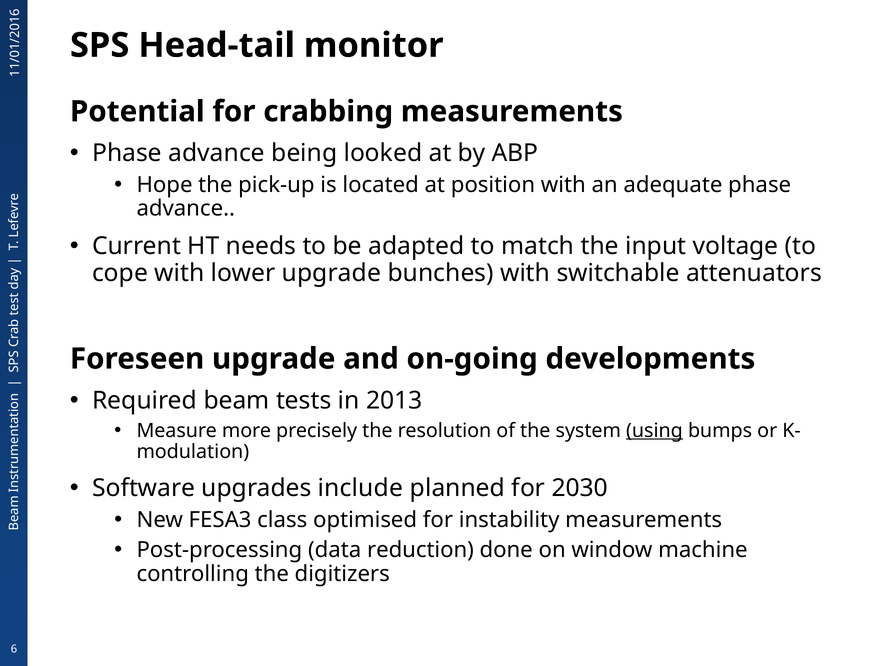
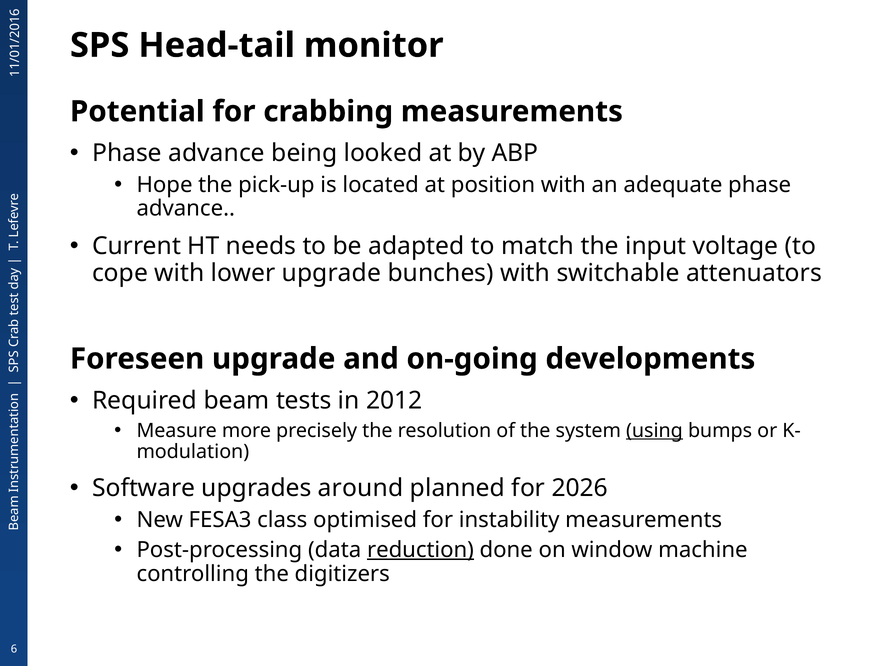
2013: 2013 -> 2012
include: include -> around
2030: 2030 -> 2026
reduction underline: none -> present
